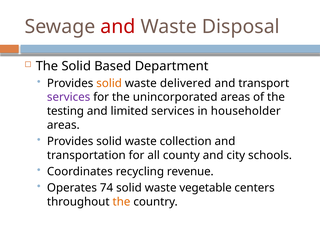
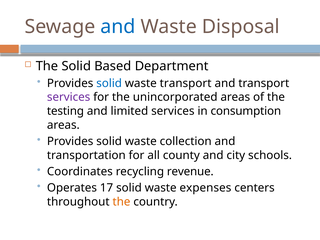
and at (118, 27) colour: red -> blue
solid at (109, 83) colour: orange -> blue
waste delivered: delivered -> transport
householder: householder -> consumption
74: 74 -> 17
vegetable: vegetable -> expenses
